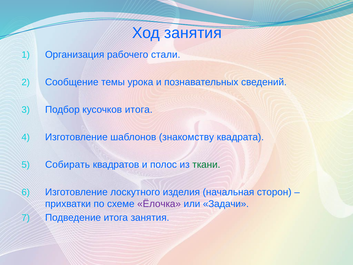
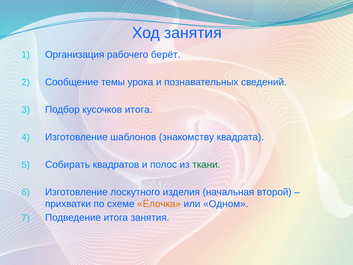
стали: стали -> берёт
сторон: сторон -> второй
Ёлочка colour: purple -> orange
Задачи: Задачи -> Одном
